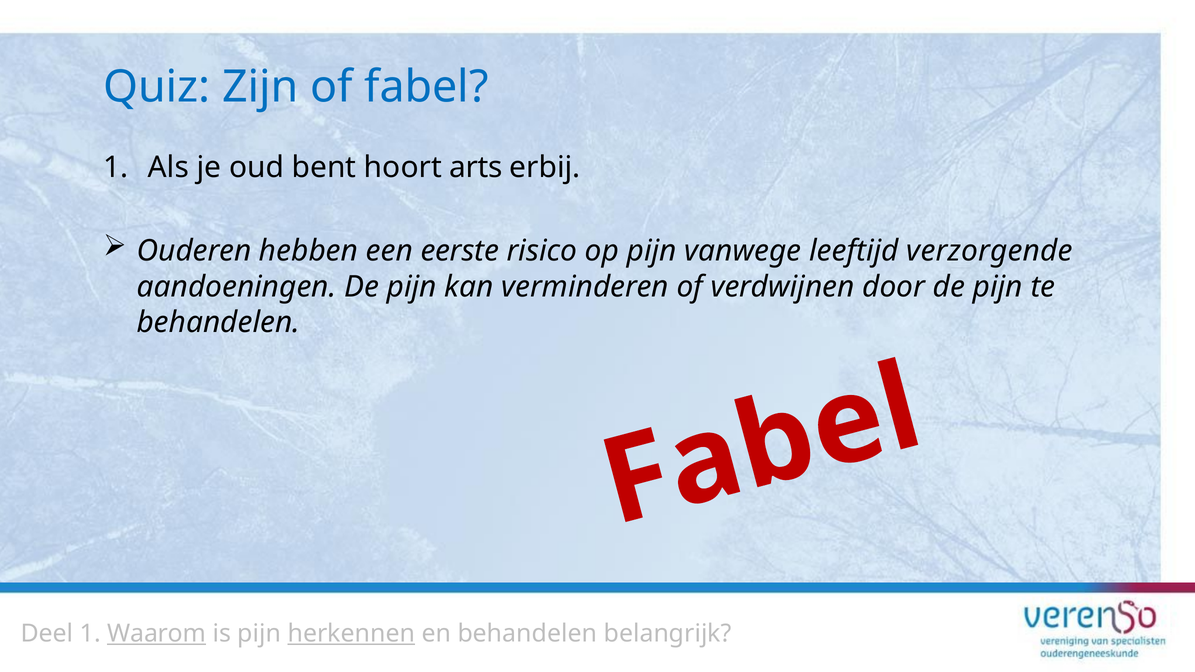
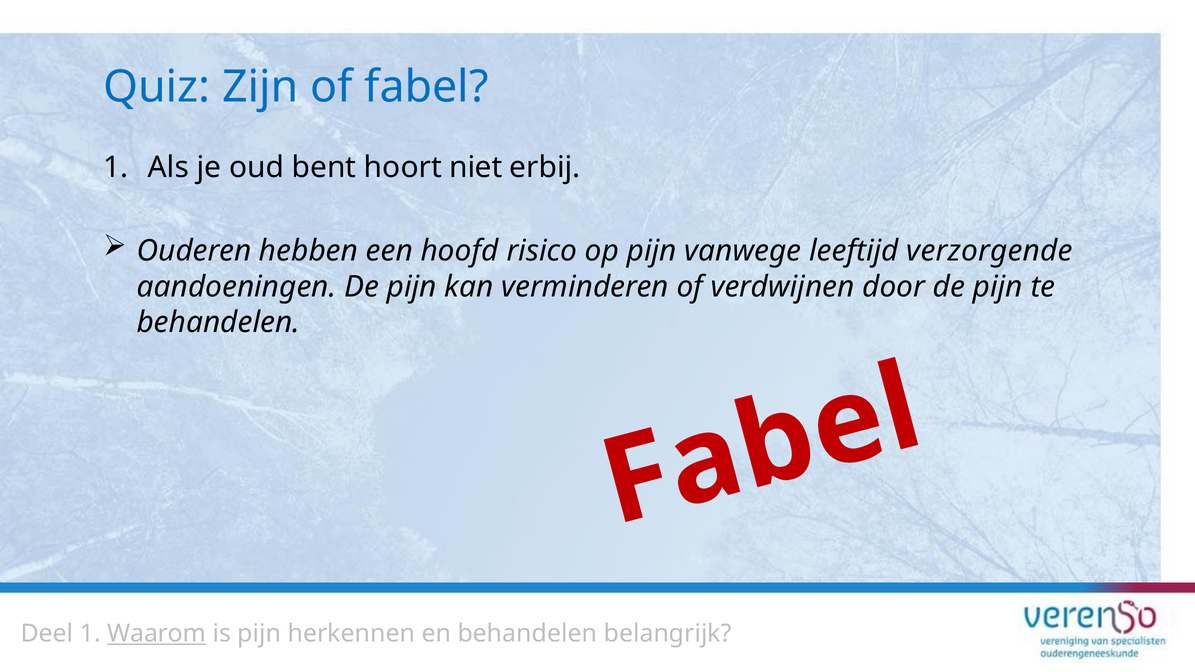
arts: arts -> niet
eerste: eerste -> hoofd
herkennen underline: present -> none
